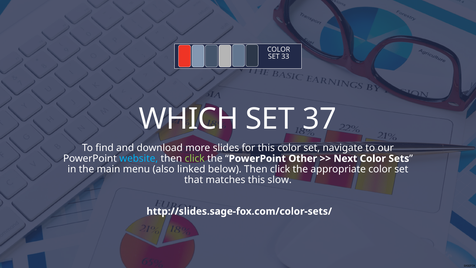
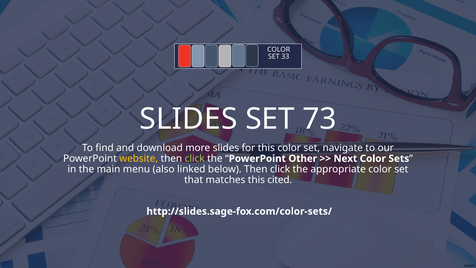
WHICH at (189, 119): WHICH -> SLIDES
37: 37 -> 73
website colour: light blue -> yellow
slow: slow -> cited
